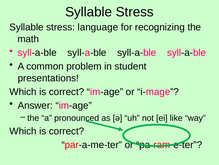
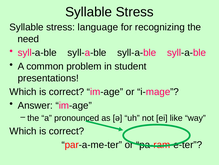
math: math -> need
